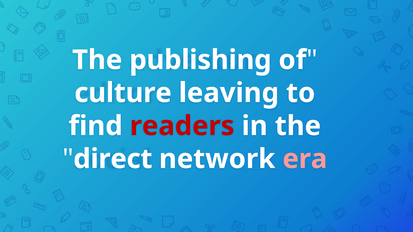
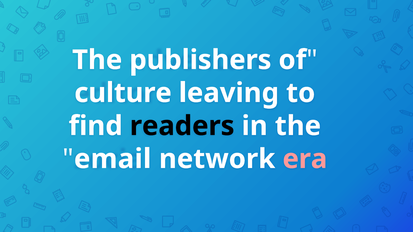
publishing: publishing -> publishers
readers colour: red -> black
direct: direct -> email
